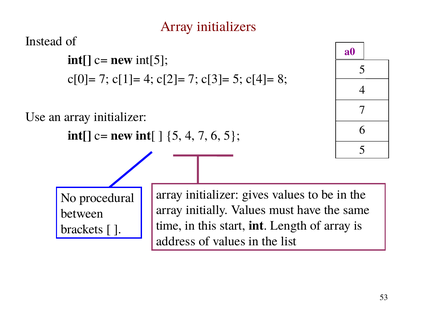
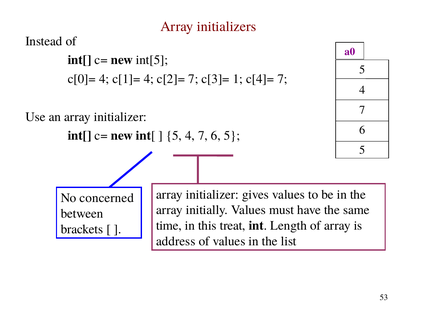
c[0]= 7: 7 -> 4
c[3]= 5: 5 -> 1
c[4]= 8: 8 -> 7
procedural: procedural -> concerned
start: start -> treat
